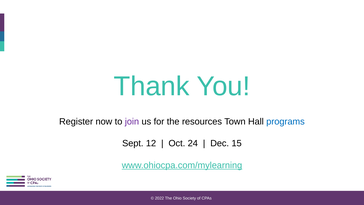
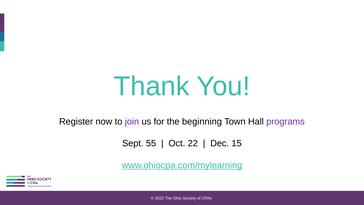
resources: resources -> beginning
programs colour: blue -> purple
12: 12 -> 55
24: 24 -> 22
